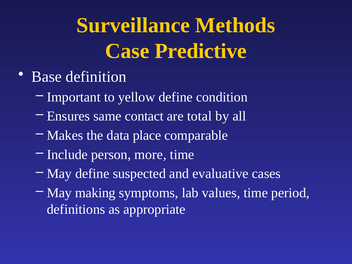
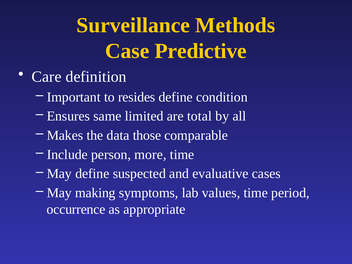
Base: Base -> Care
yellow: yellow -> resides
contact: contact -> limited
place: place -> those
definitions: definitions -> occurrence
